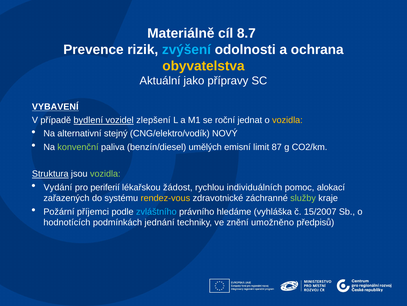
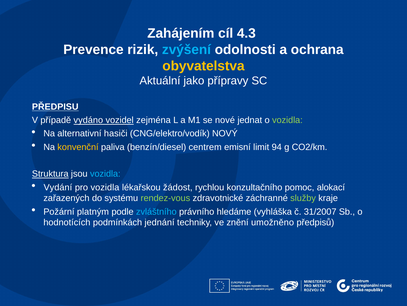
Materiálně: Materiálně -> Zahájením
8.7: 8.7 -> 4.3
VYBAVENÍ: VYBAVENÍ -> PŘEDPISU
bydlení: bydlení -> vydáno
zlepšení: zlepšení -> zejména
roční: roční -> nové
vozidla at (287, 120) colour: yellow -> light green
stejný: stejný -> hasiči
konvenční colour: light green -> yellow
umělých: umělých -> centrem
87: 87 -> 94
vozidla at (105, 174) colour: light green -> light blue
pro periferií: periferií -> vozidla
individuálních: individuálních -> konzultačního
rendez-vous colour: yellow -> light green
příjemci: příjemci -> platným
15/2007: 15/2007 -> 31/2007
